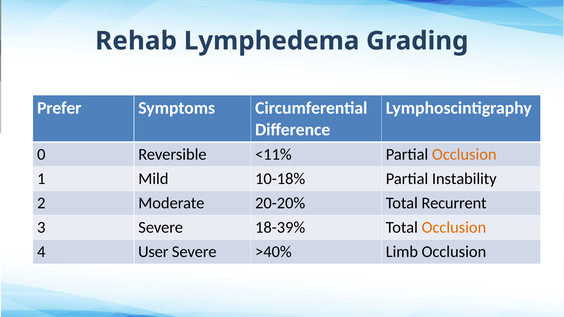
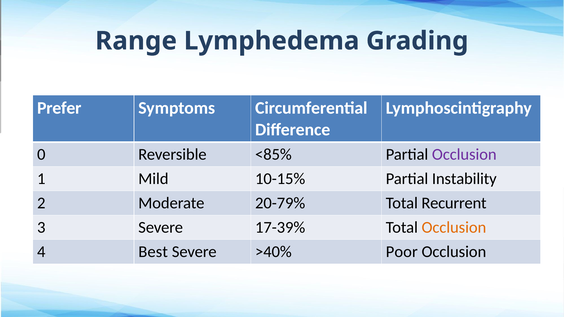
Rehab: Rehab -> Range
<11%: <11% -> <85%
Occlusion at (464, 155) colour: orange -> purple
10-18%: 10-18% -> 10-15%
20-20%: 20-20% -> 20-79%
18-39%: 18-39% -> 17-39%
User: User -> Best
Limb: Limb -> Poor
